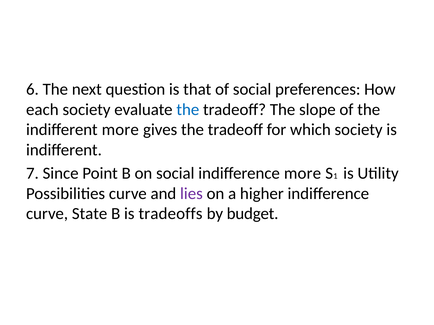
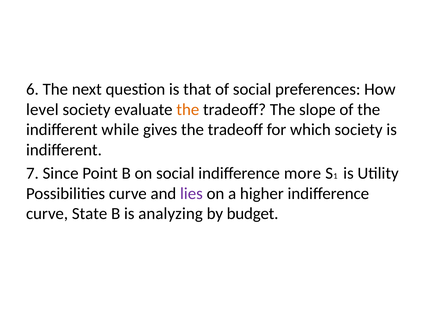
each: each -> level
the at (188, 110) colour: blue -> orange
indifferent more: more -> while
tradeoffs: tradeoffs -> analyzing
